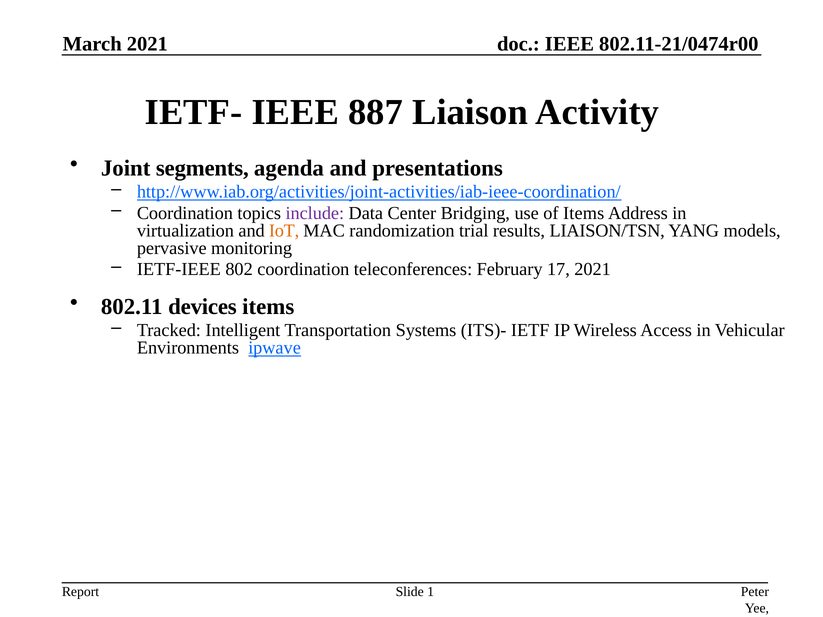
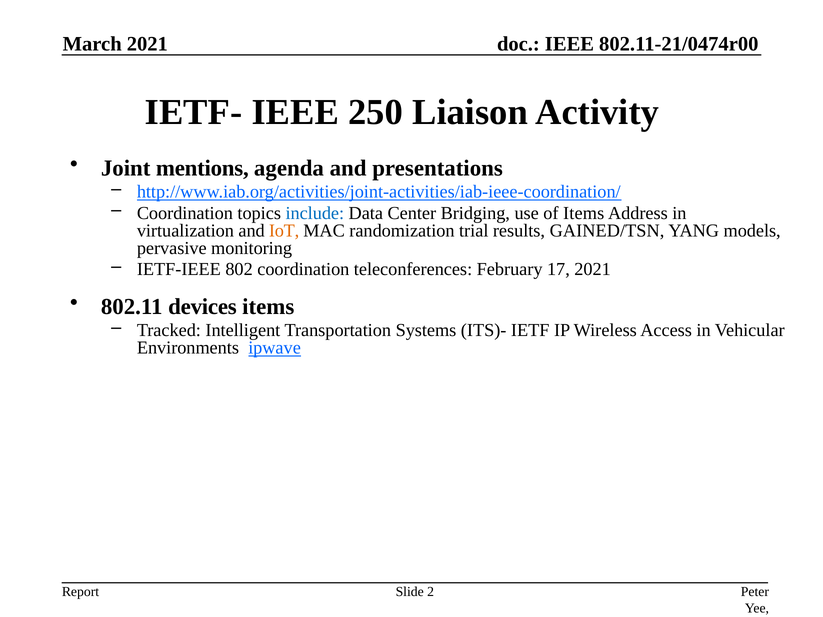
887: 887 -> 250
segments: segments -> mentions
include colour: purple -> blue
LIAISON/TSN: LIAISON/TSN -> GAINED/TSN
1: 1 -> 2
